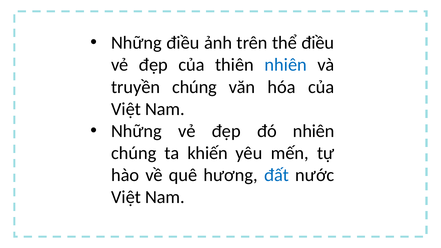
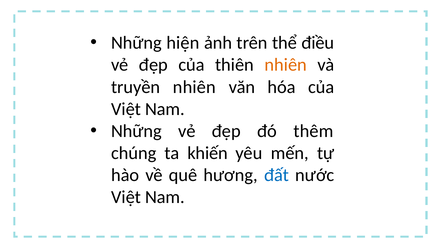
Những điều: điều -> hiện
nhiên at (286, 65) colour: blue -> orange
truyền chúng: chúng -> nhiên
đó nhiên: nhiên -> thêm
